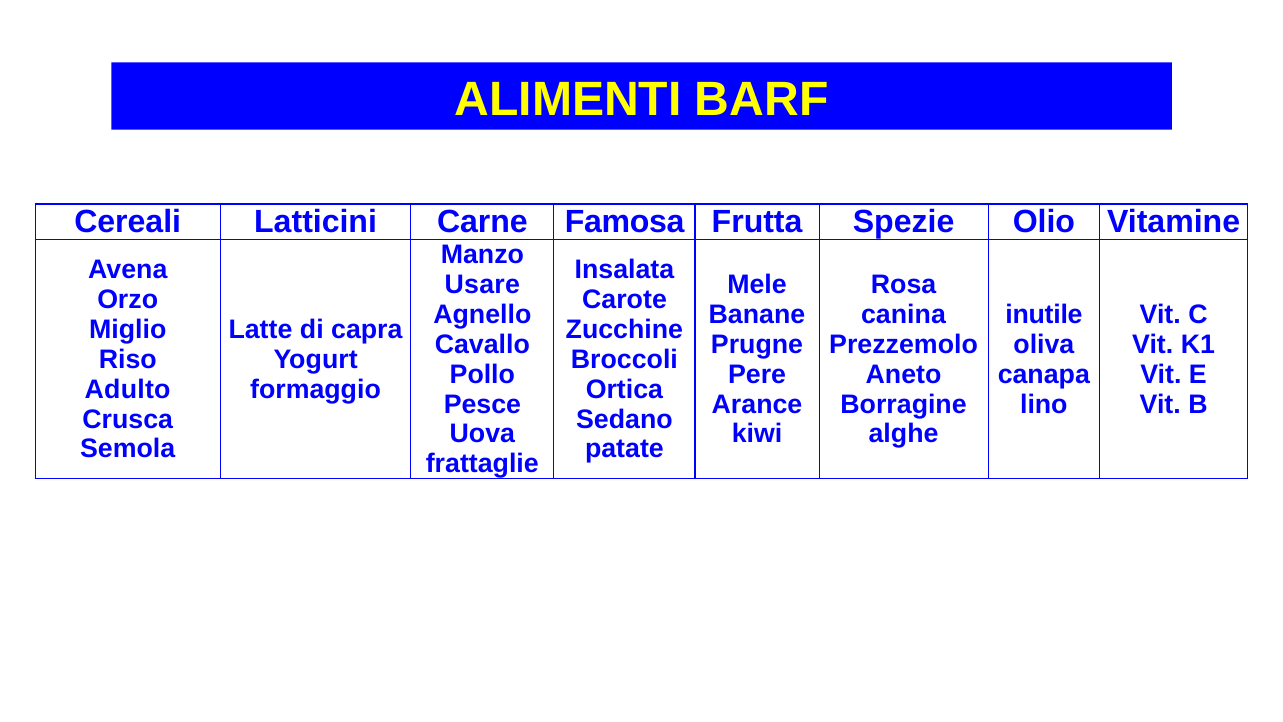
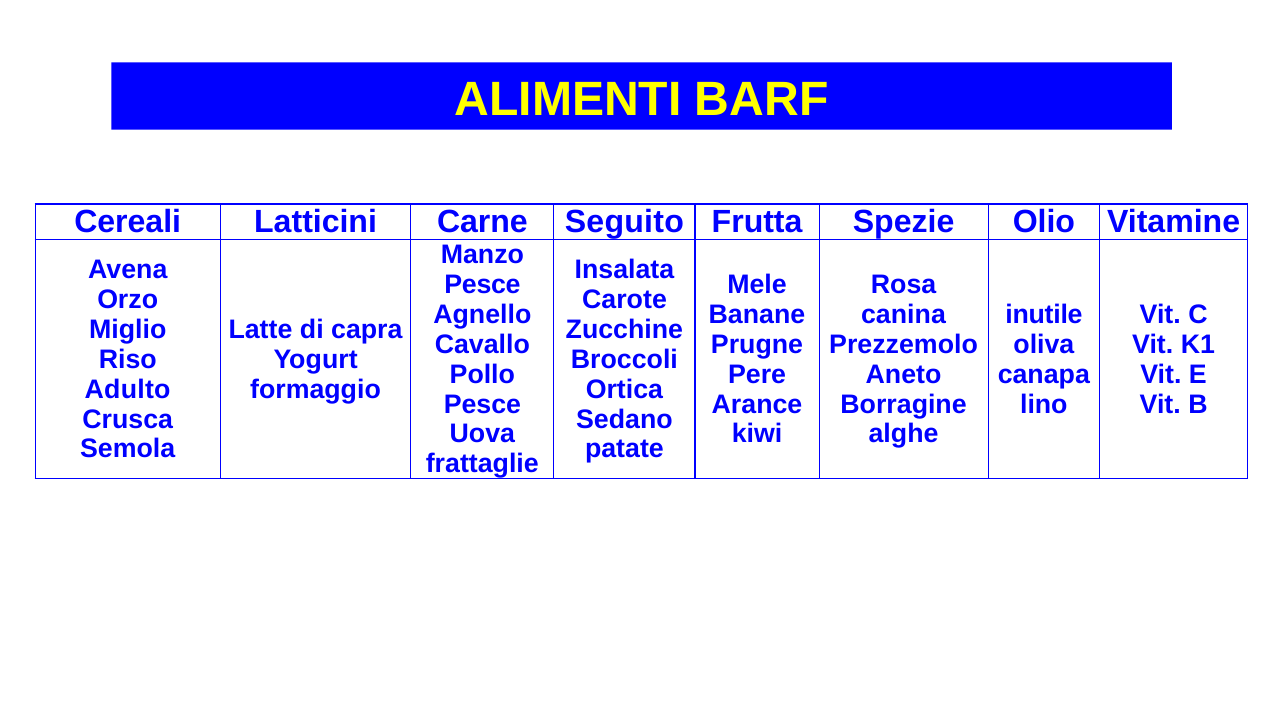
Famosa: Famosa -> Seguito
Usare at (482, 285): Usare -> Pesce
